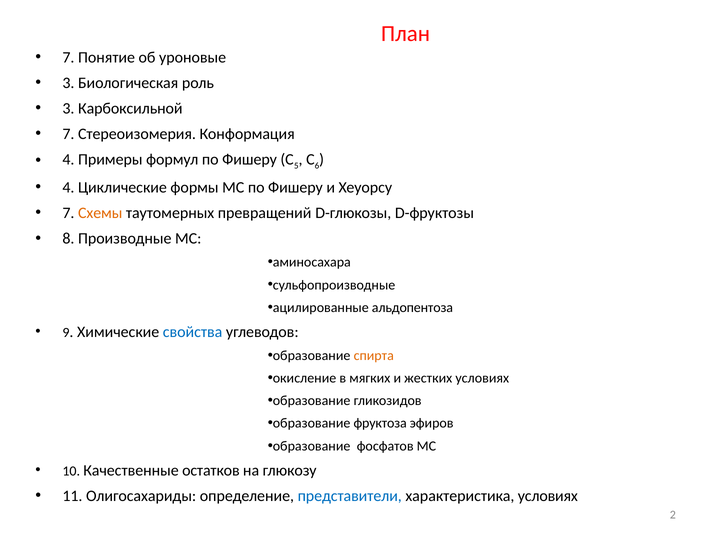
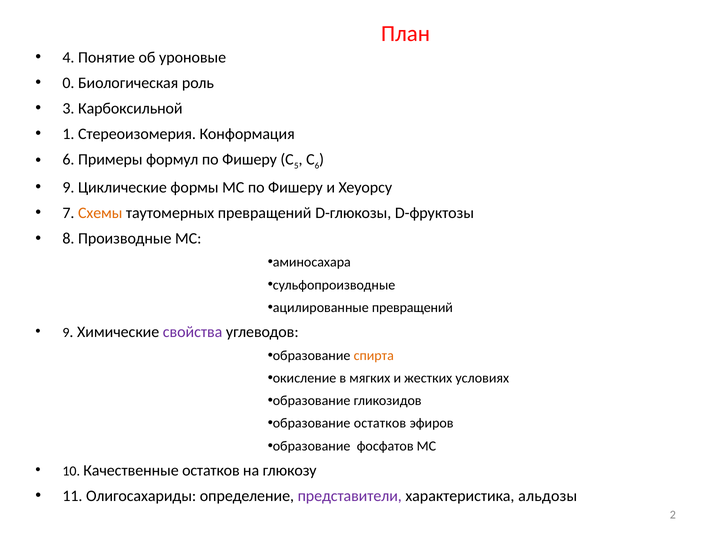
7 at (68, 57): 7 -> 4
3 at (68, 83): 3 -> 0
7 at (68, 134): 7 -> 1
4 at (68, 160): 4 -> 6
4 at (68, 188): 4 -> 9
ацилированные альдопентоза: альдопентоза -> превращений
свойства colour: blue -> purple
образование фруктоза: фруктоза -> остатков
представители colour: blue -> purple
характеристика условиях: условиях -> альдозы
